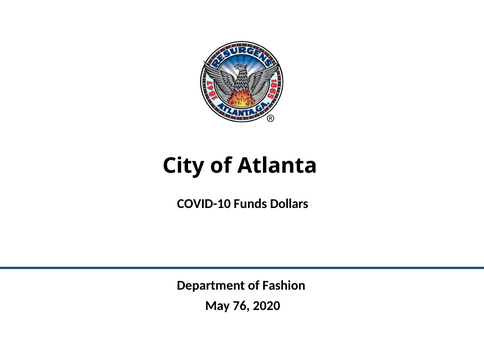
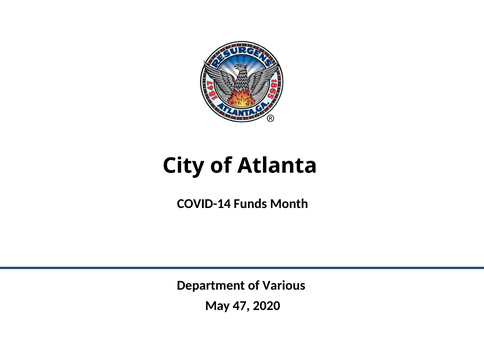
COVID-10: COVID-10 -> COVID-14
Dollars: Dollars -> Month
Fashion: Fashion -> Various
76: 76 -> 47
